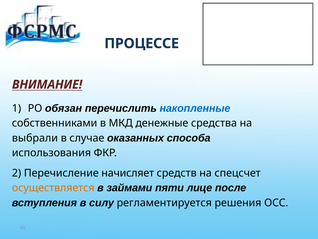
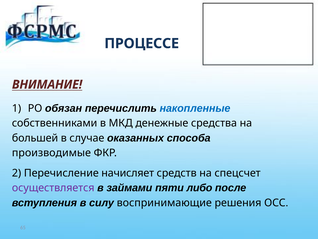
выбрали: выбрали -> большей
использования: использования -> производимые
осуществляется colour: orange -> purple
лице: лице -> либо
регламентируется: регламентируется -> воспринимающие
